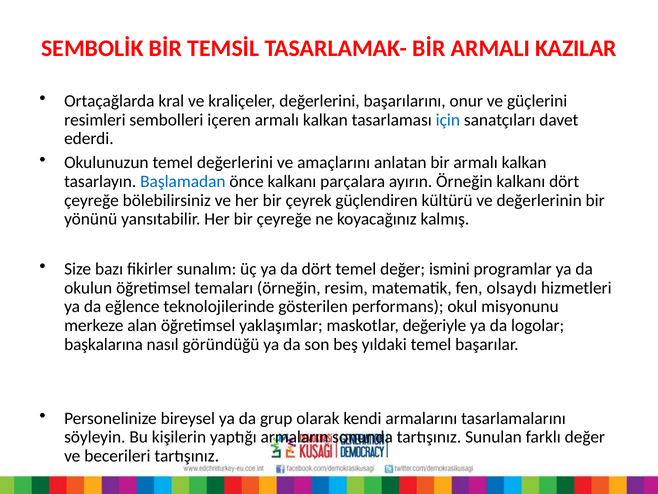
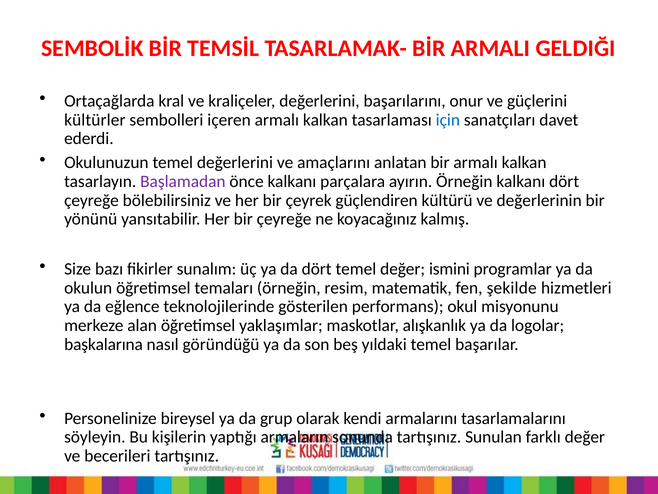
KAZILAR: KAZILAR -> GELDIĞI
resimleri: resimleri -> kültürler
Başlamadan colour: blue -> purple
olsaydı: olsaydı -> şekilde
değeriyle: değeriyle -> alışkanlık
